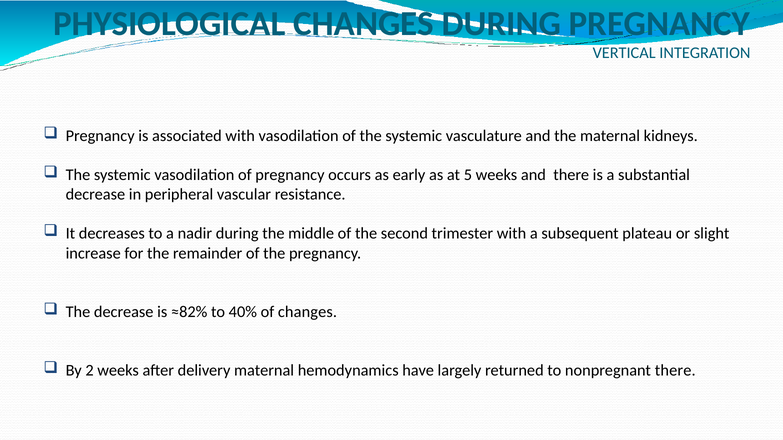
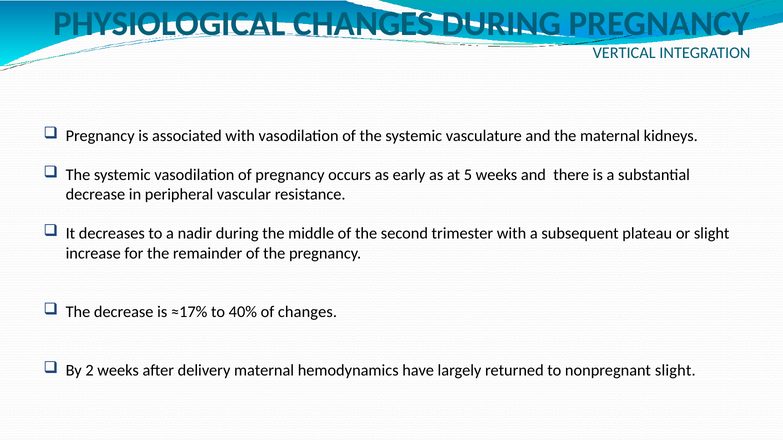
≈82%: ≈82% -> ≈17%
nonpregnant there: there -> slight
